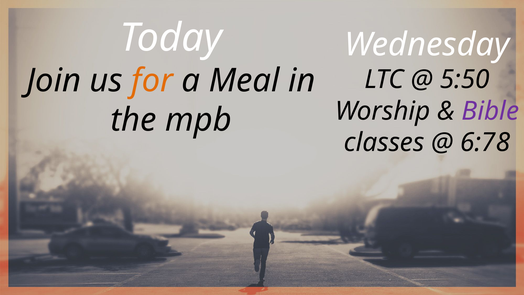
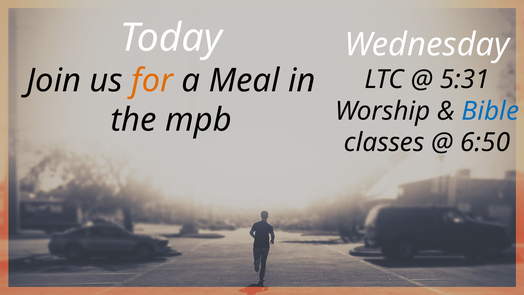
5:50: 5:50 -> 5:31
Bible colour: purple -> blue
6:78: 6:78 -> 6:50
